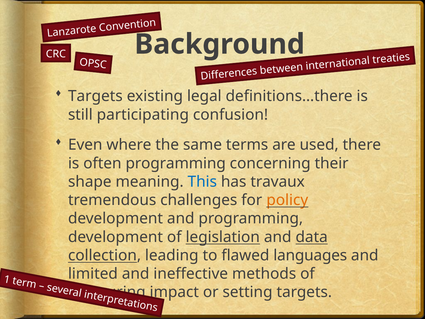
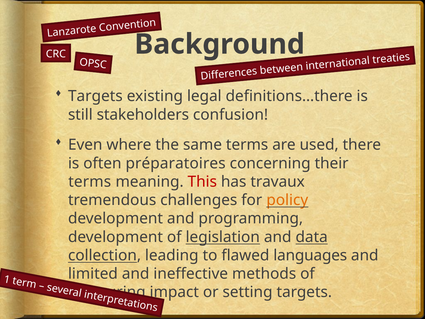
participating: participating -> stakeholders
often programming: programming -> préparatoires
shape at (90, 182): shape -> terms
This colour: blue -> red
